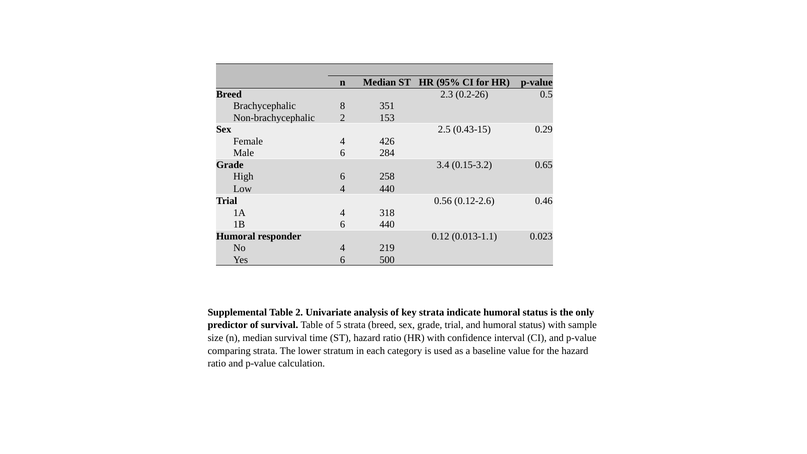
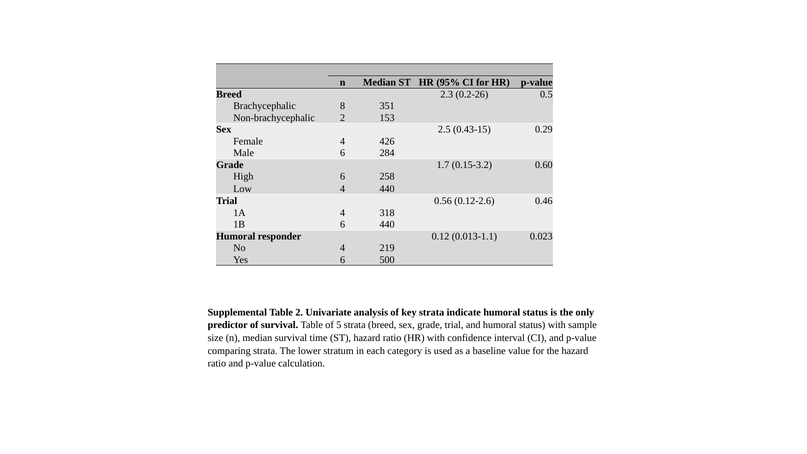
3.4: 3.4 -> 1.7
0.65: 0.65 -> 0.60
